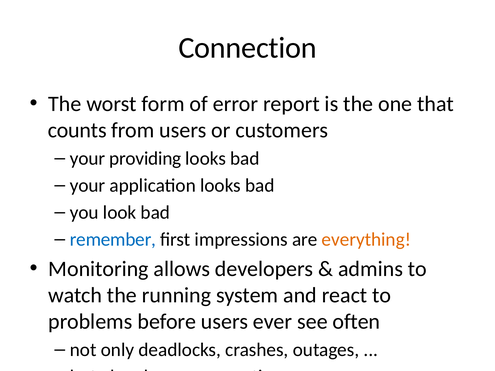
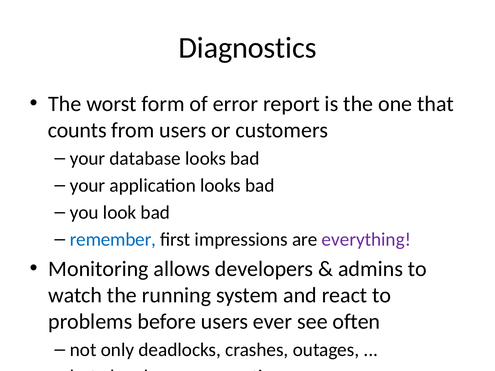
Connection: Connection -> Diagnostics
providing: providing -> database
everything colour: orange -> purple
